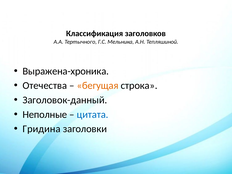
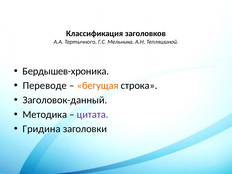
Выражена-хроника: Выражена-хроника -> Бердышев-хроника
Отечества: Отечества -> Переводе
Неполные: Неполные -> Методика
цитата colour: blue -> purple
